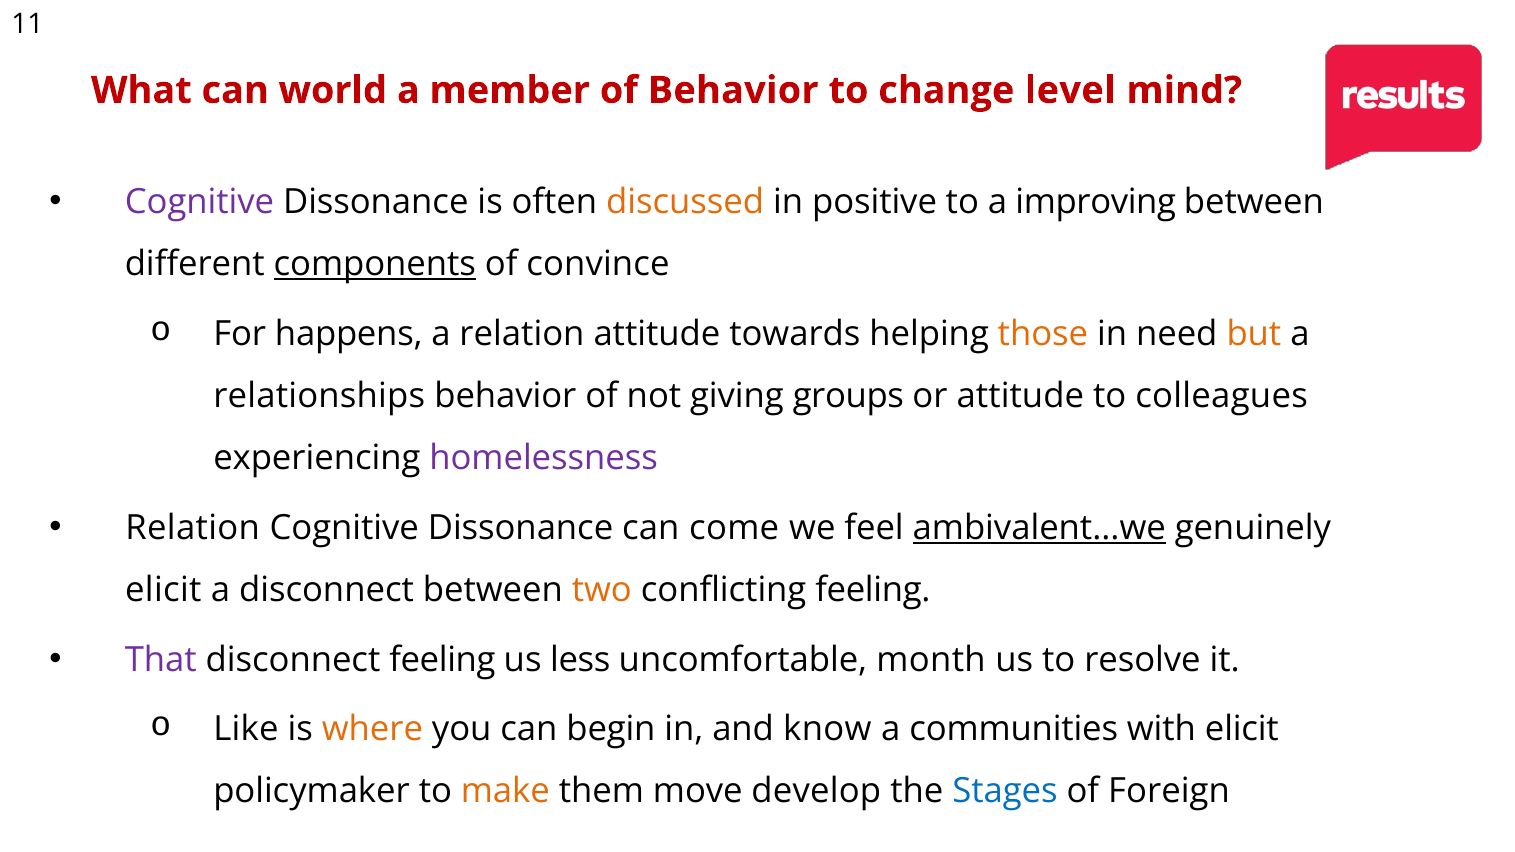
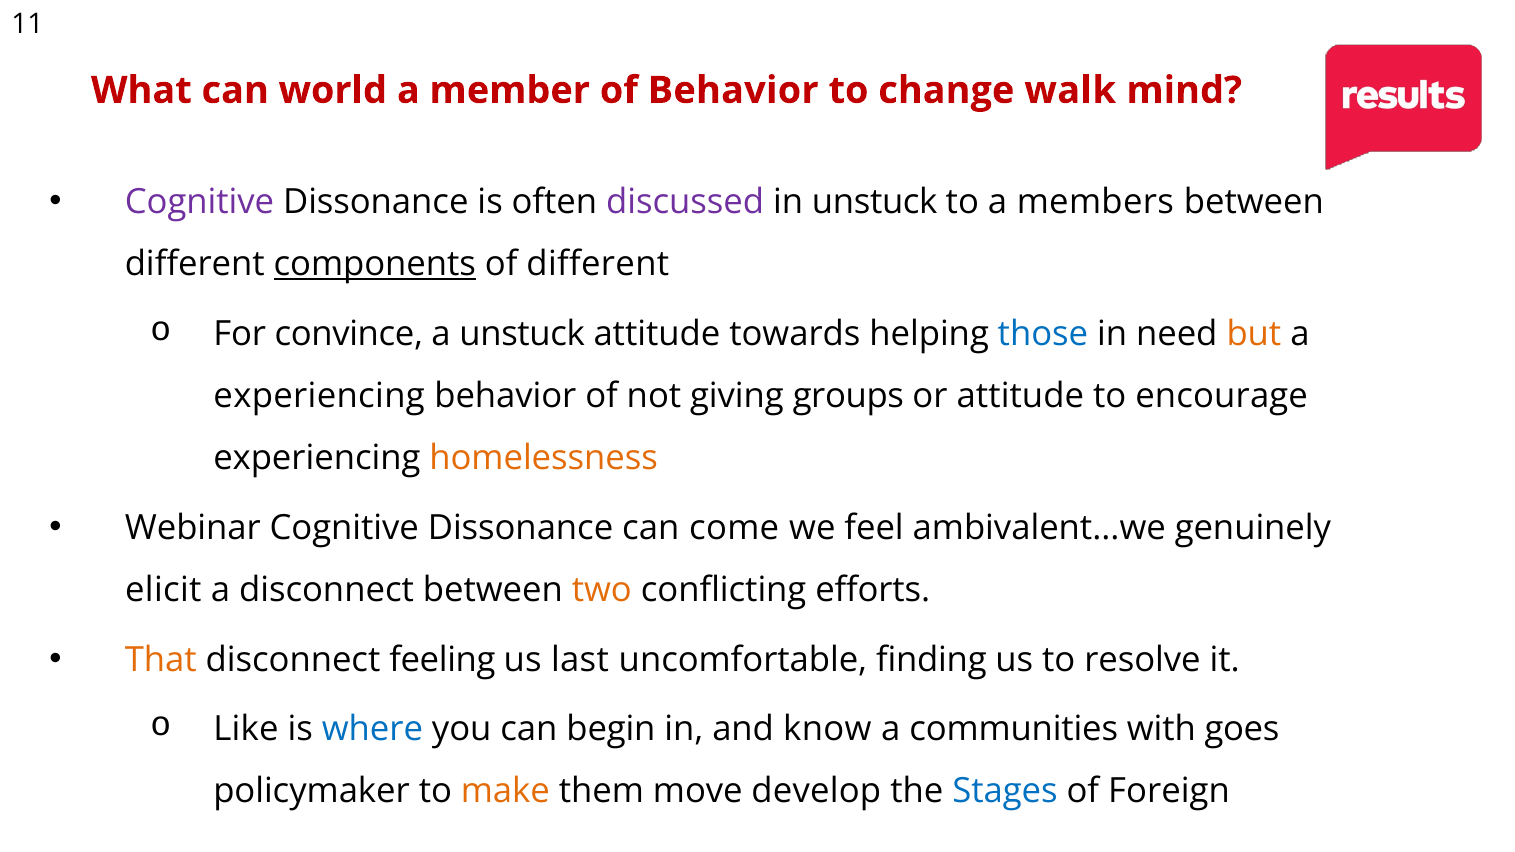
level: level -> walk
discussed colour: orange -> purple
in positive: positive -> unstuck
improving: improving -> members
of convince: convince -> different
happens: happens -> convince
a relation: relation -> unstuck
those colour: orange -> blue
relationships at (319, 396): relationships -> experiencing
colleagues: colleagues -> encourage
homelessness colour: purple -> orange
Relation at (193, 528): Relation -> Webinar
ambivalent...we underline: present -> none
conflicting feeling: feeling -> efforts
That colour: purple -> orange
less: less -> last
month: month -> finding
where colour: orange -> blue
with elicit: elicit -> goes
